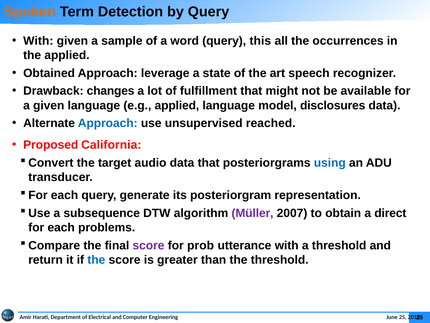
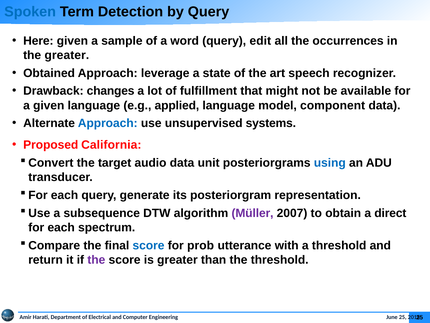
Spoken colour: orange -> blue
With at (38, 41): With -> Here
this: this -> edit
the applied: applied -> greater
disclosures: disclosures -> component
reached: reached -> systems
data that: that -> unit
problems: problems -> spectrum
score at (149, 245) colour: purple -> blue
the at (96, 259) colour: blue -> purple
